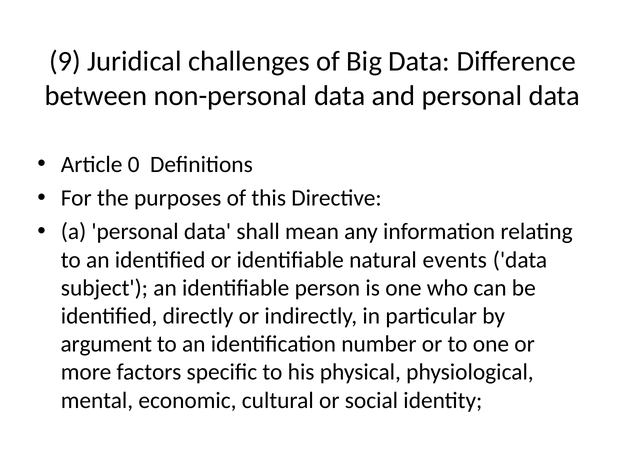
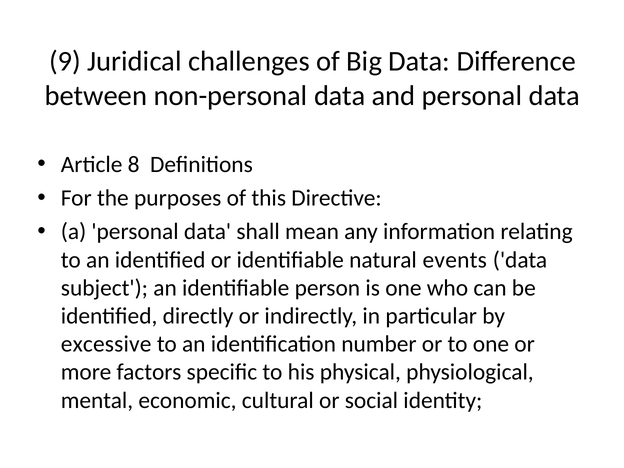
0: 0 -> 8
argument: argument -> excessive
